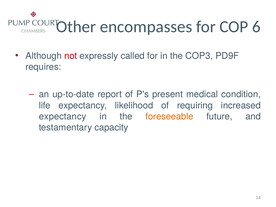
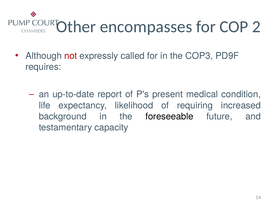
6: 6 -> 2
expectancy at (63, 116): expectancy -> background
foreseeable colour: orange -> black
